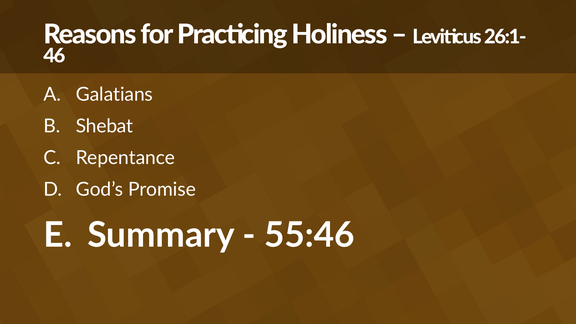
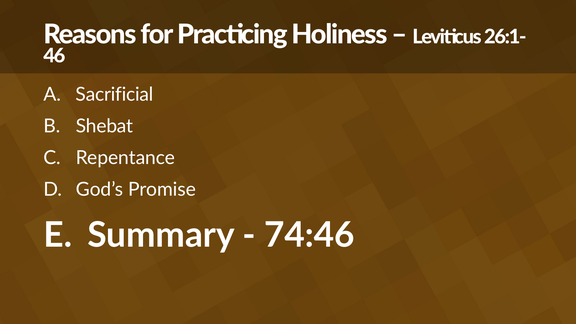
Galatians: Galatians -> Sacrificial
55:46: 55:46 -> 74:46
